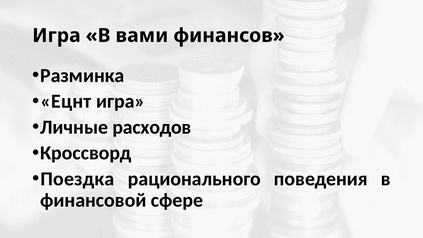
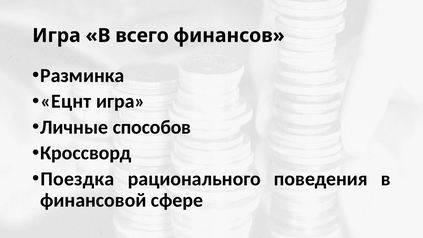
вами: вами -> всего
расходов: расходов -> способов
